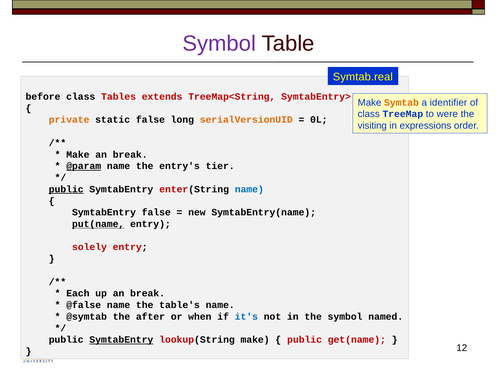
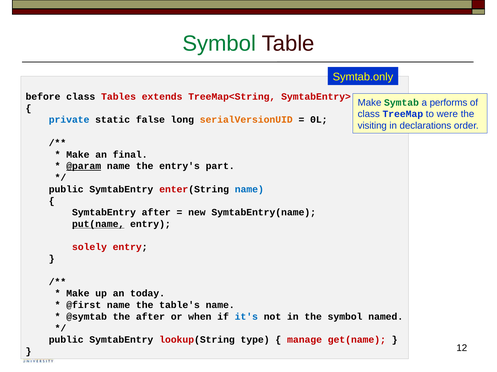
Symbol at (219, 44) colour: purple -> green
Symtab.real: Symtab.real -> Symtab.only
Symtab colour: orange -> green
identifier: identifier -> performs
private colour: orange -> blue
expressions: expressions -> declarations
Make an break: break -> final
tier: tier -> part
public at (66, 190) underline: present -> none
SymtabEntry false: false -> after
Each at (78, 294): Each -> Make
up an break: break -> today
@false: @false -> @first
SymtabEntry at (121, 340) underline: present -> none
lookup(String make: make -> type
public at (305, 340): public -> manage
